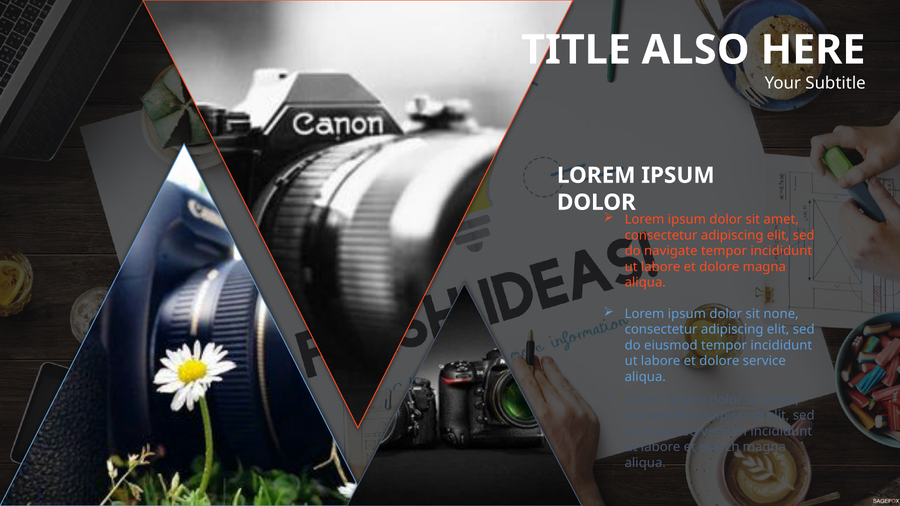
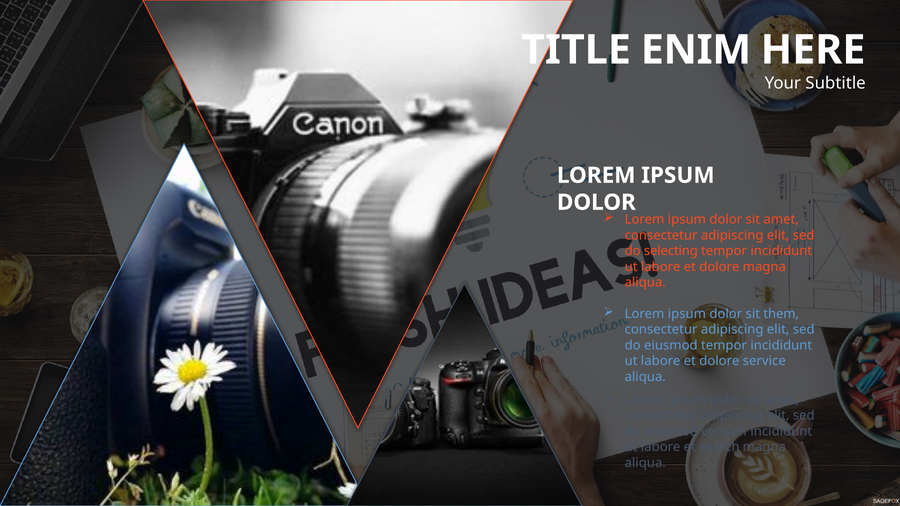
ALSO: ALSO -> ENIM
navigate: navigate -> selecting
none: none -> them
